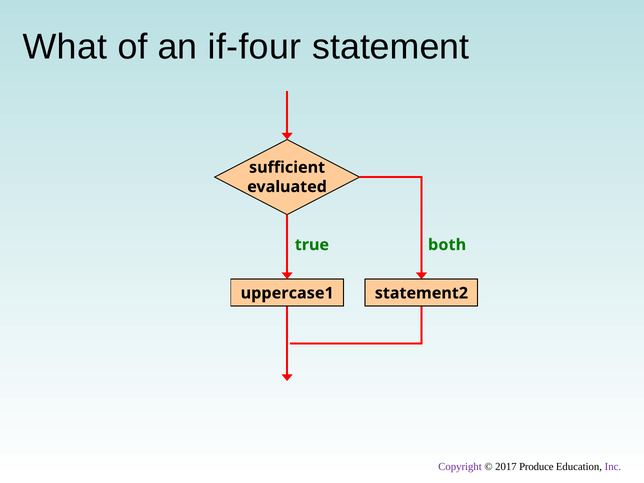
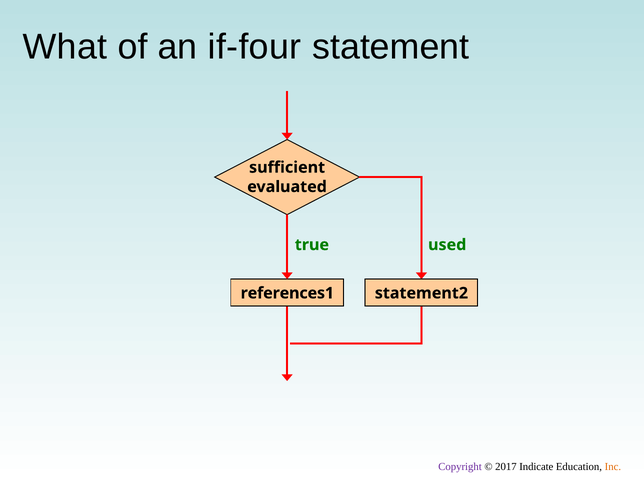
both: both -> used
uppercase1: uppercase1 -> references1
Produce: Produce -> Indicate
Inc colour: purple -> orange
